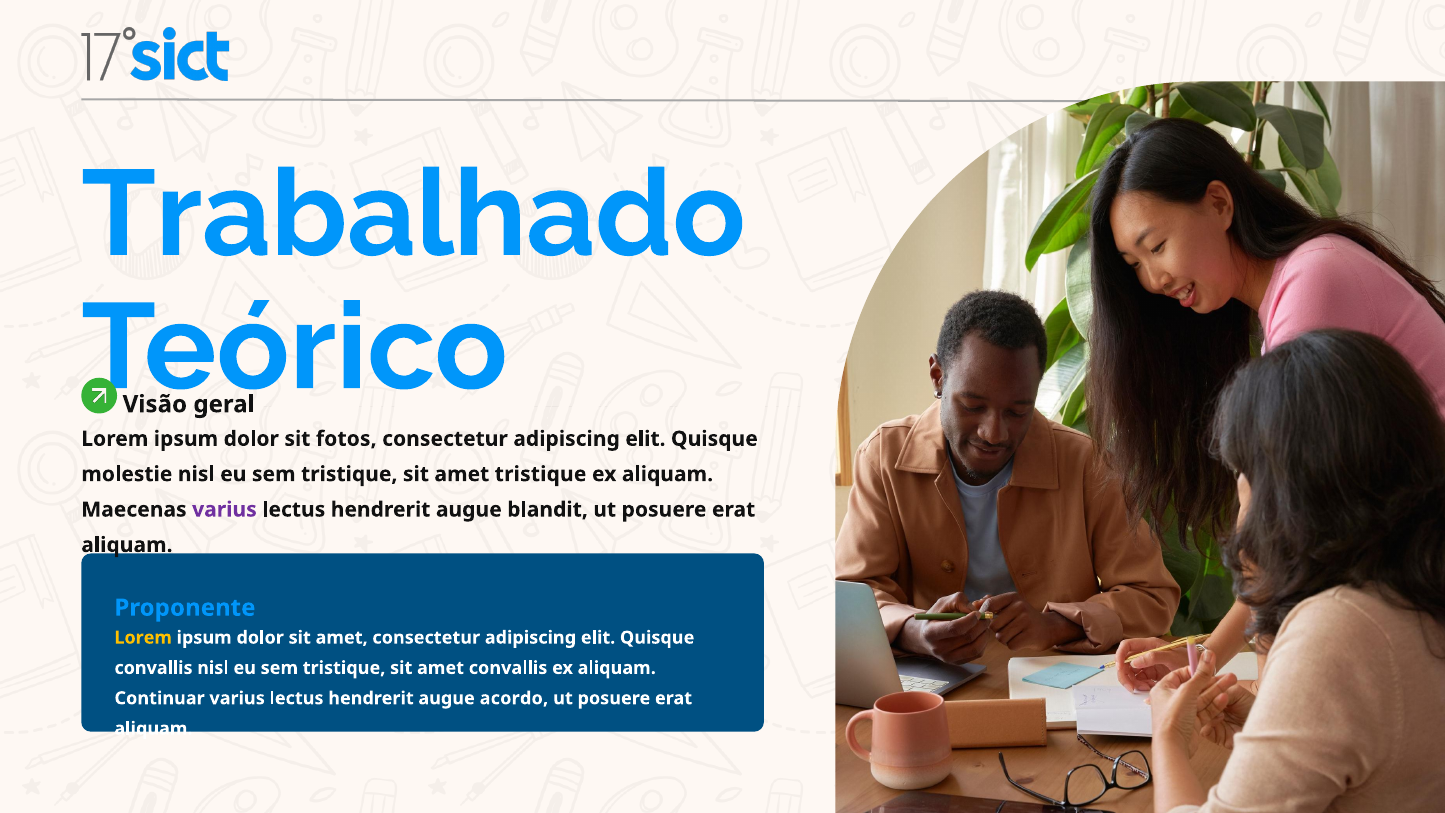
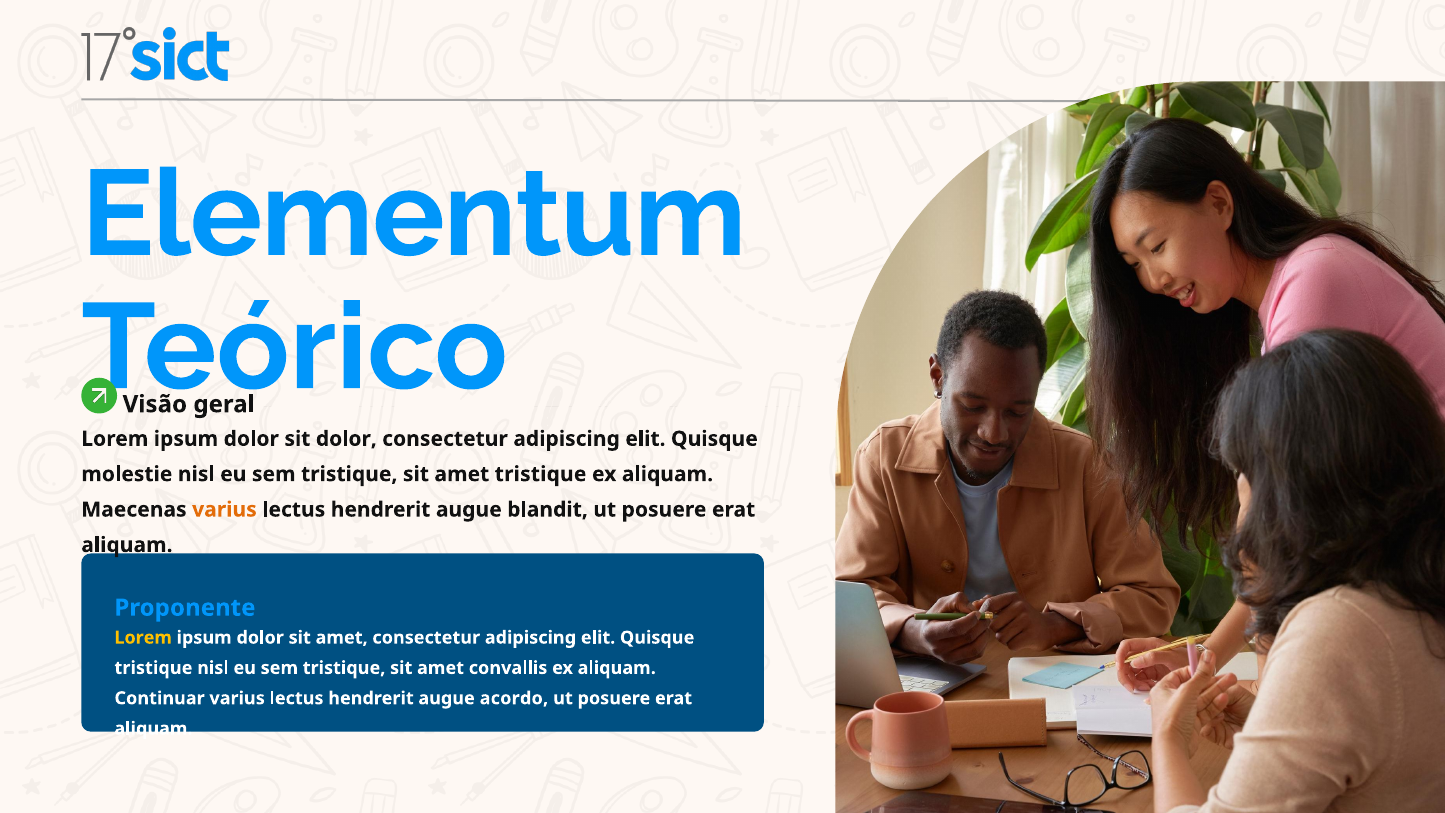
Trabalhado: Trabalhado -> Elementum
sit fotos: fotos -> dolor
varius at (224, 509) colour: purple -> orange
convallis at (153, 668): convallis -> tristique
